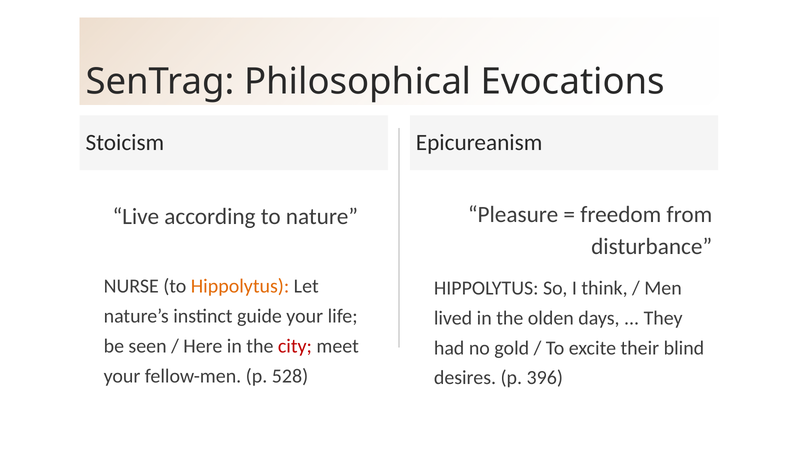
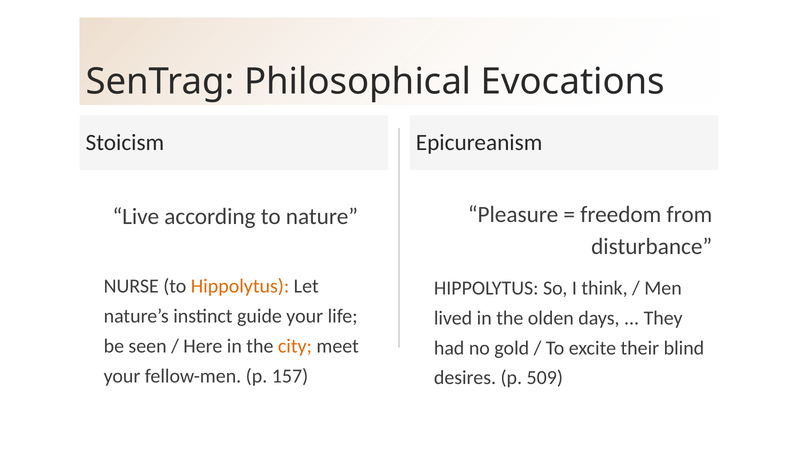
city colour: red -> orange
528: 528 -> 157
396: 396 -> 509
